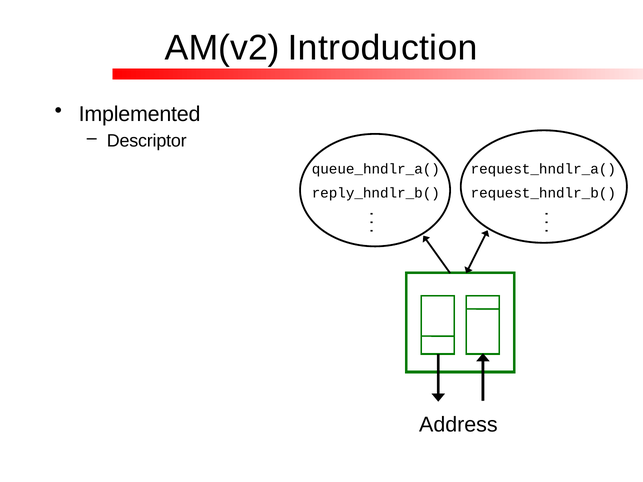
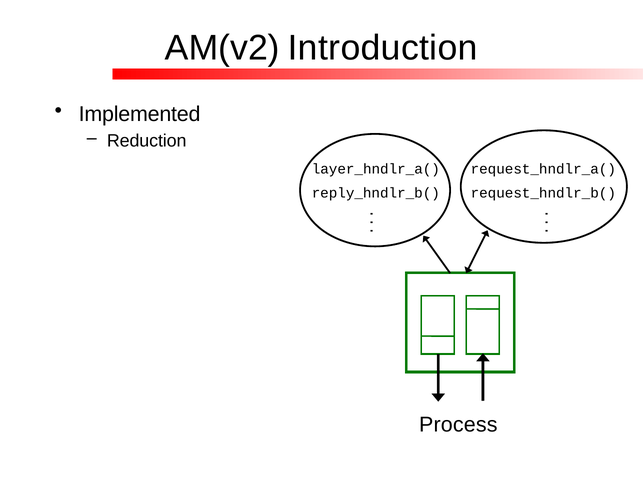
Descriptor: Descriptor -> Reduction
queue_hndlr_a(: queue_hndlr_a( -> layer_hndlr_a(
Address: Address -> Process
